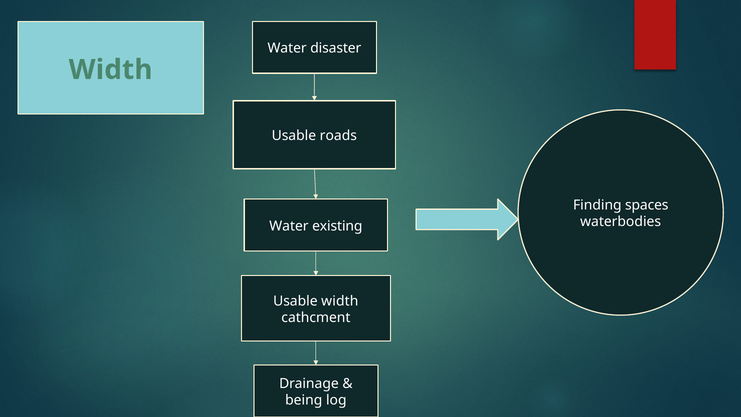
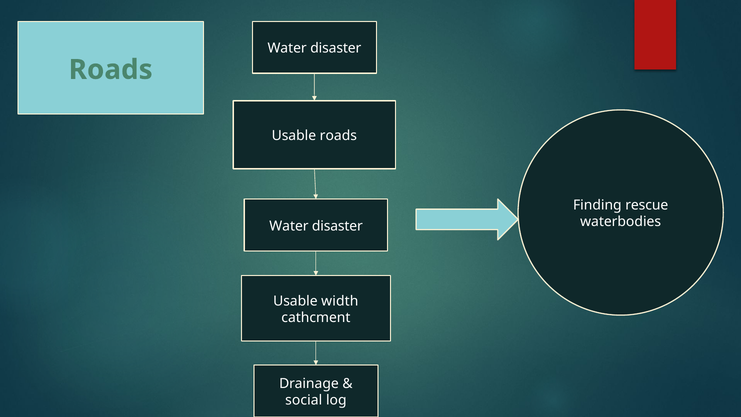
Width at (111, 70): Width -> Roads
spaces: spaces -> rescue
existing at (337, 226): existing -> disaster
being: being -> social
